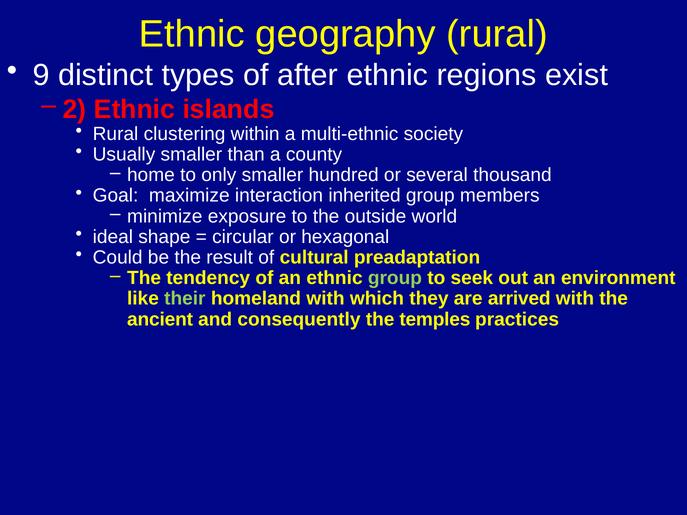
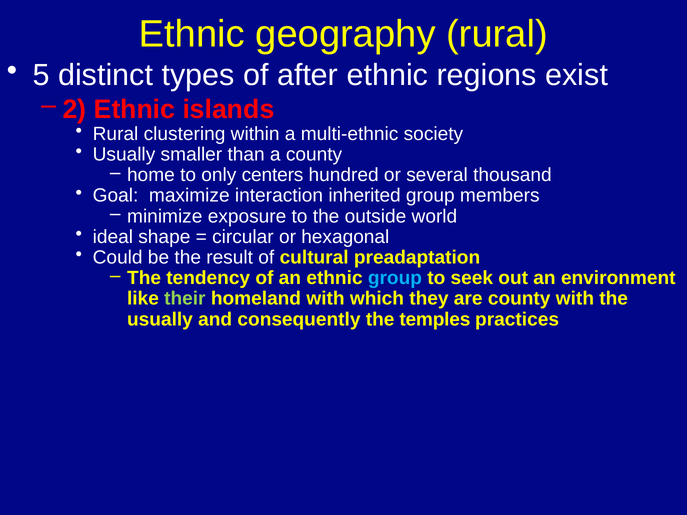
9: 9 -> 5
only smaller: smaller -> centers
group at (395, 278) colour: light green -> light blue
are arrived: arrived -> county
ancient at (160, 319): ancient -> usually
